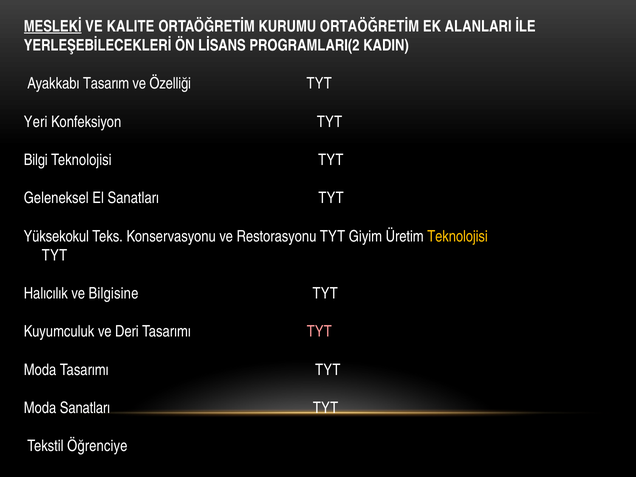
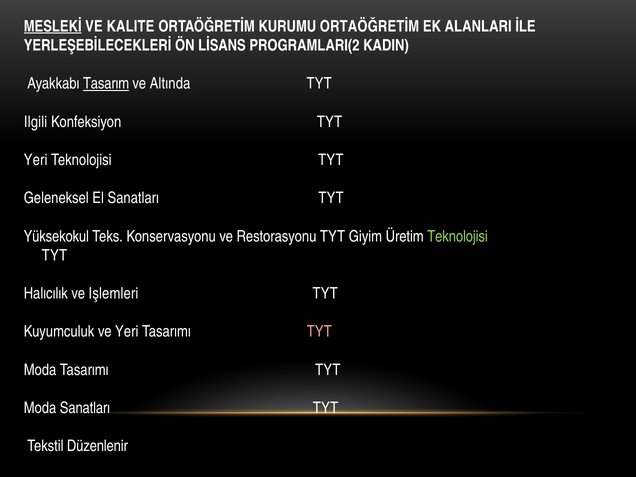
Tasarım underline: none -> present
Özelliği: Özelliği -> Altında
Yeri: Yeri -> Ilgili
Bilgi at (36, 160): Bilgi -> Yeri
Teknolojisi at (458, 236) colour: yellow -> light green
Bilgisine: Bilgisine -> Işlemleri
ve Deri: Deri -> Yeri
Öğrenciye: Öğrenciye -> Düzenlenir
